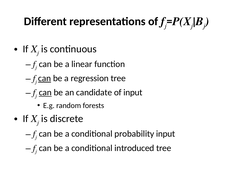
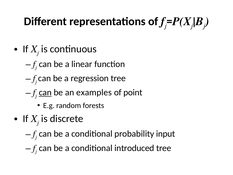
can at (45, 78) underline: present -> none
candidate: candidate -> examples
of input: input -> point
